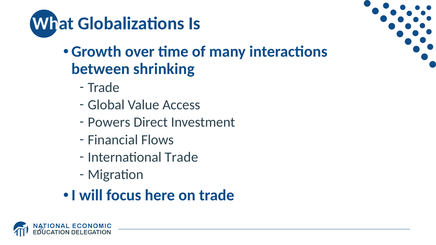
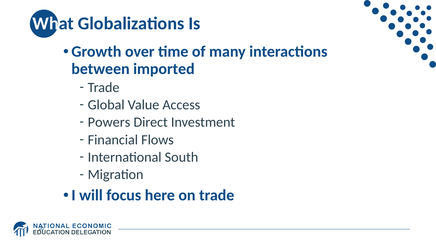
shrinking: shrinking -> imported
International Trade: Trade -> South
